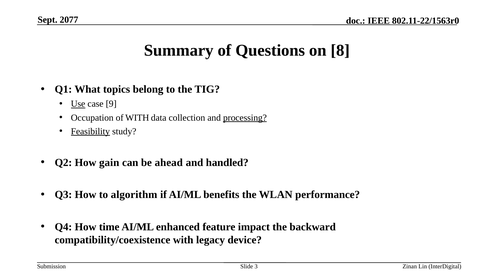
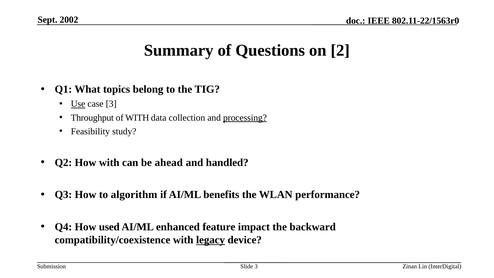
2077: 2077 -> 2002
8: 8 -> 2
case 9: 9 -> 3
Occupation: Occupation -> Throughput
Feasibility underline: present -> none
How gain: gain -> with
time: time -> used
legacy underline: none -> present
